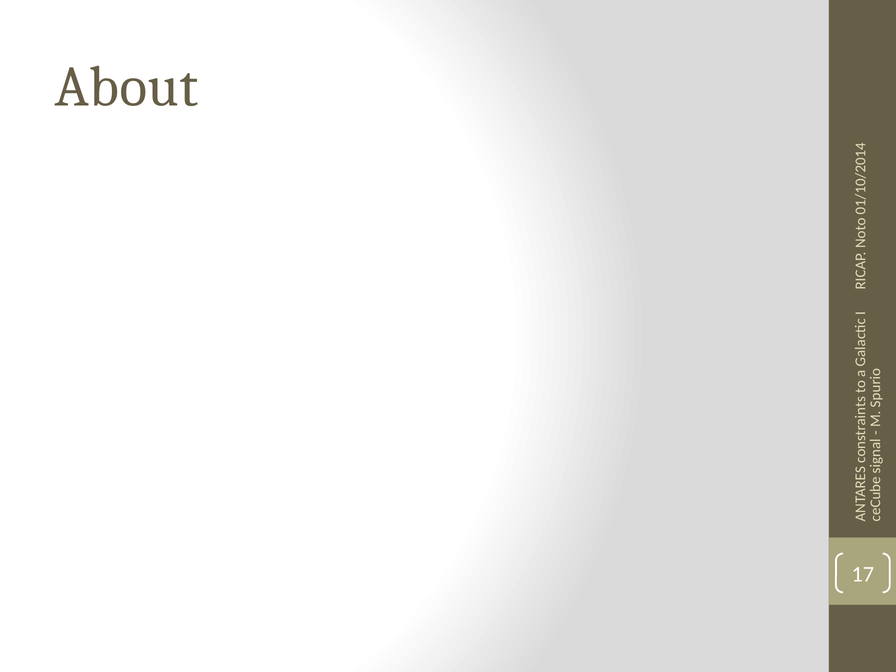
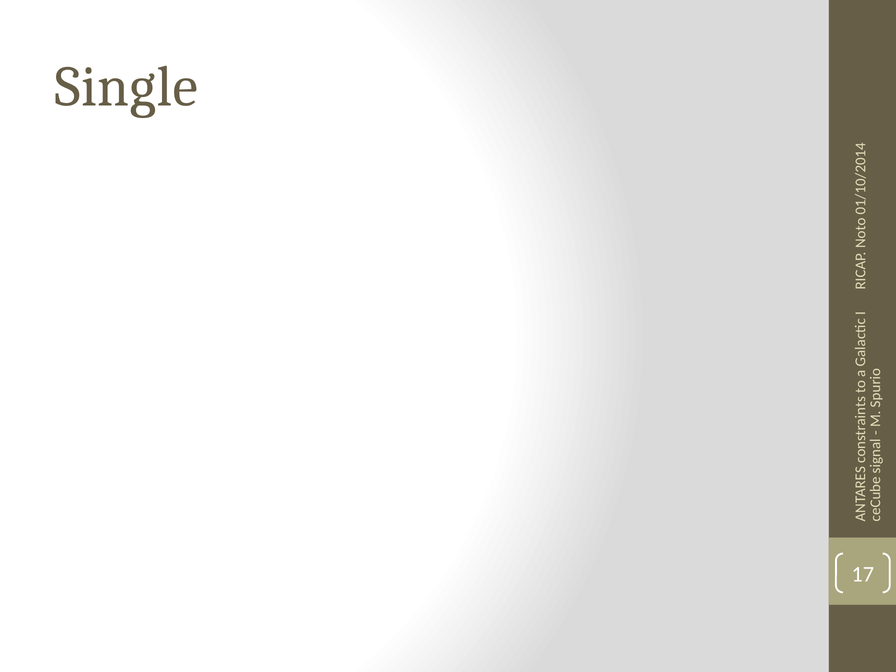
About: About -> Single
